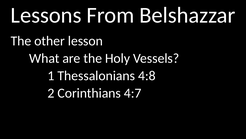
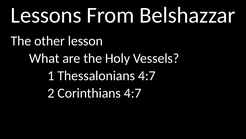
Thessalonians 4:8: 4:8 -> 4:7
